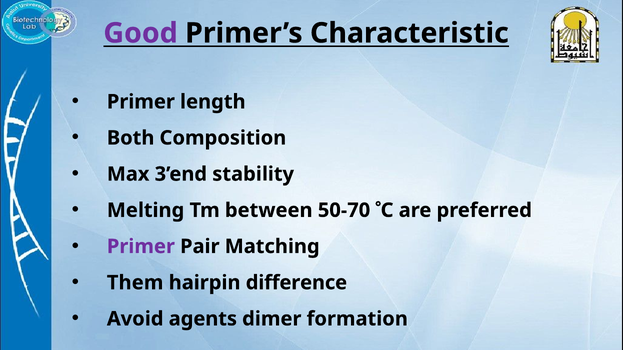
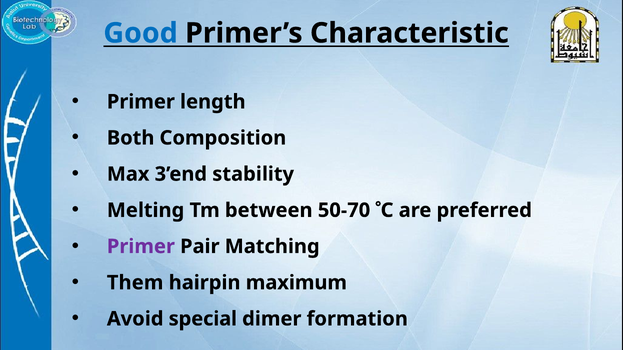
Good colour: purple -> blue
difference: difference -> maximum
agents: agents -> special
